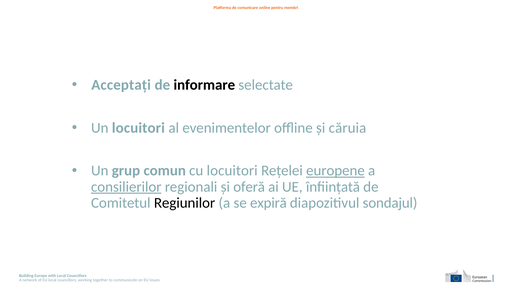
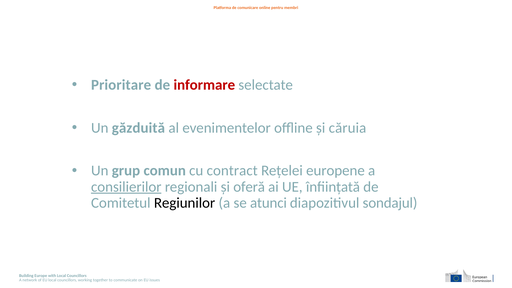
Acceptați: Acceptați -> Prioritare
informare colour: black -> red
Un locuitori: locuitori -> găzduită
cu locuitori: locuitori -> contract
europene underline: present -> none
expiră: expiră -> atunci
